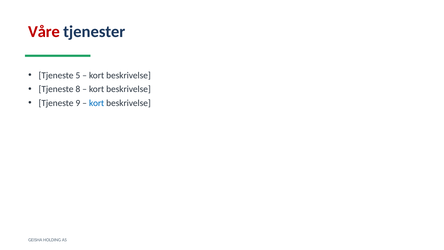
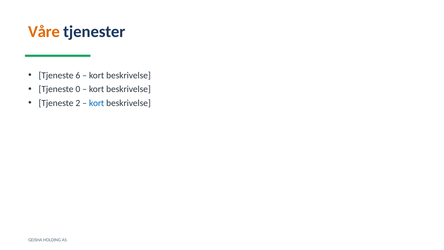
Våre colour: red -> orange
5: 5 -> 6
8: 8 -> 0
9: 9 -> 2
